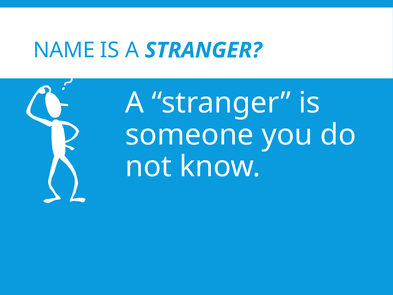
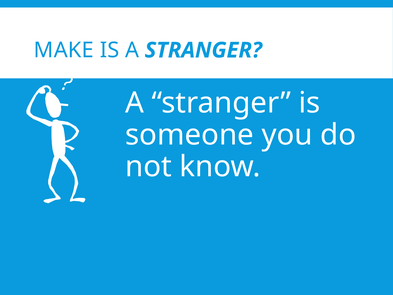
NAME: NAME -> MAKE
